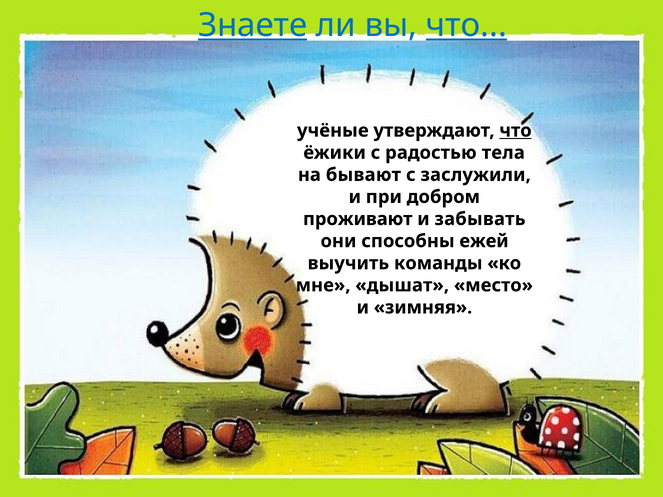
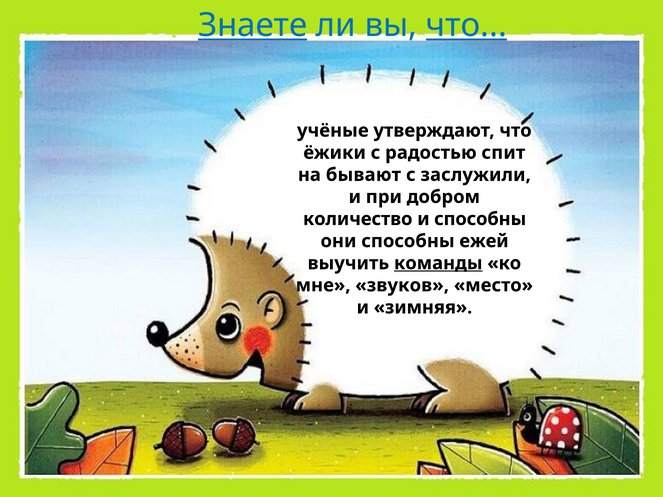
что at (515, 131) underline: present -> none
тела: тела -> спит
проживают: проживают -> количество
и забывать: забывать -> способны
команды underline: none -> present
дышат: дышат -> звуков
